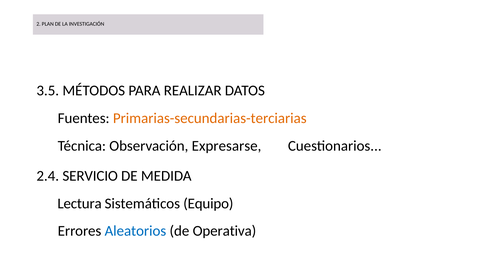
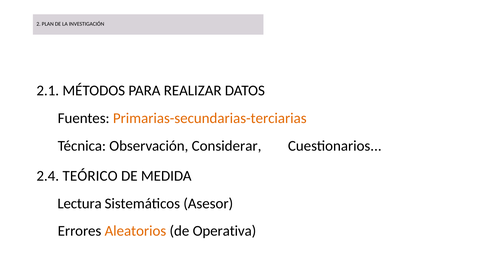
3.5: 3.5 -> 2.1
Expresarse: Expresarse -> Considerar
SERVICIO: SERVICIO -> TEÓRICO
Equipo: Equipo -> Asesor
Aleatorios colour: blue -> orange
